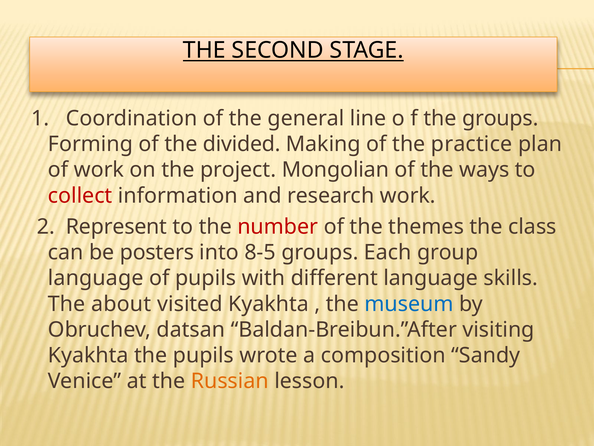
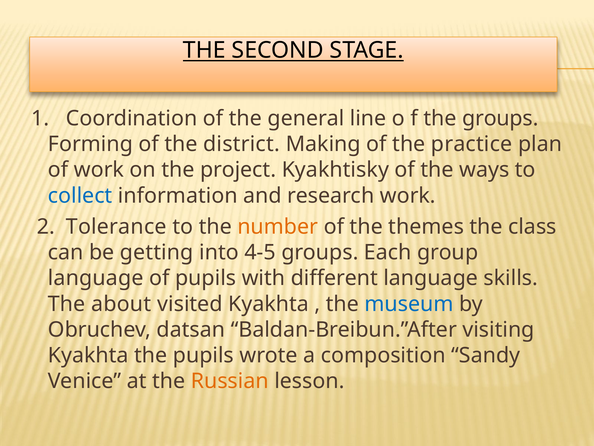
divided: divided -> district
Mongolian: Mongolian -> Kyakhtisky
collect colour: red -> blue
Represent: Represent -> Tolerance
number colour: red -> orange
posters: posters -> getting
8-5: 8-5 -> 4-5
